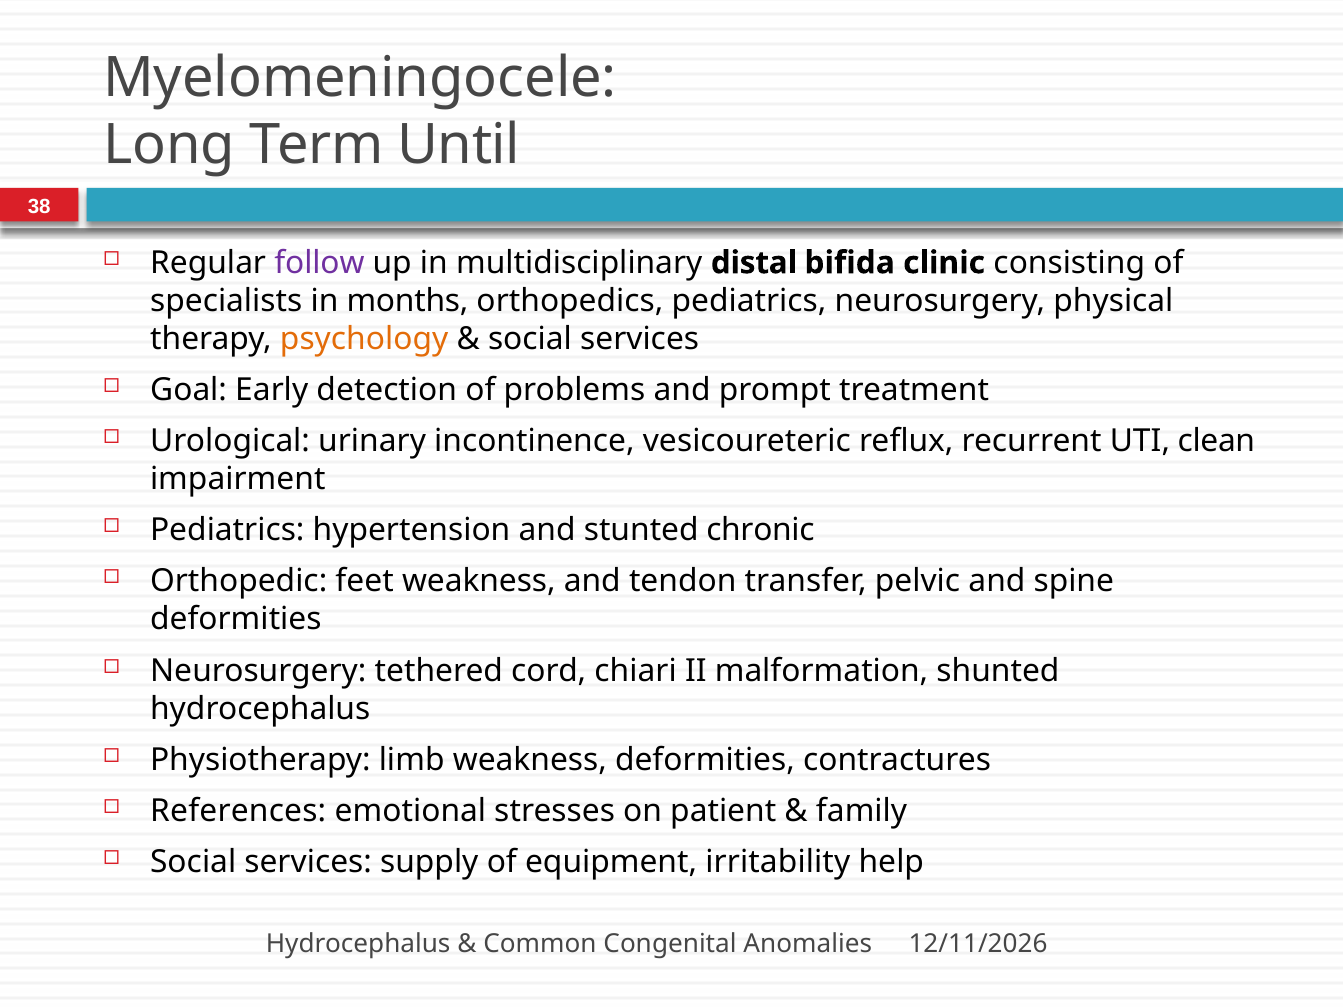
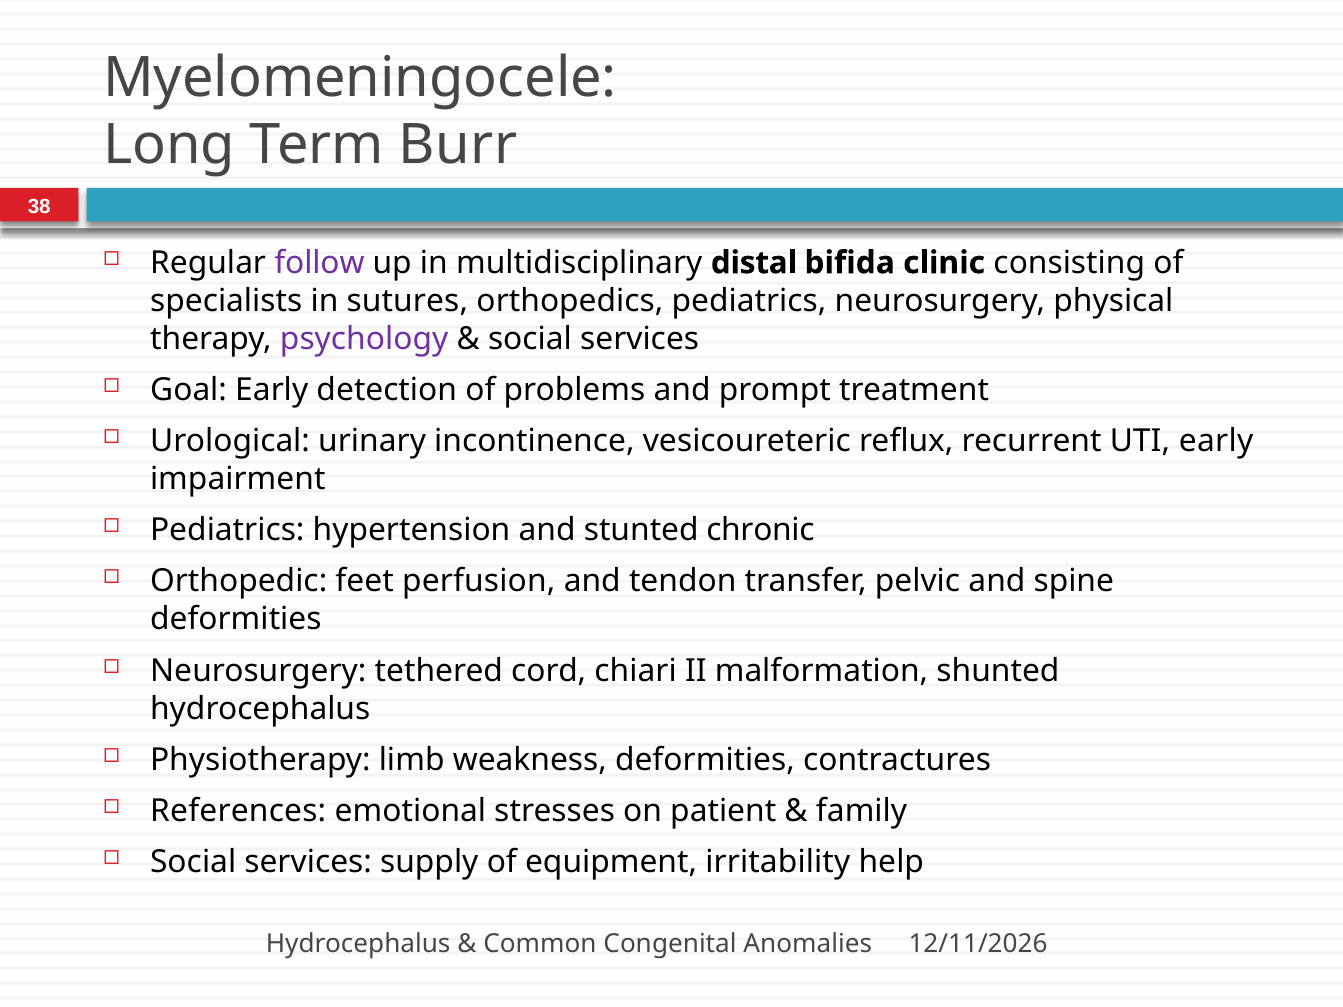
Until: Until -> Burr
months: months -> sutures
psychology colour: orange -> purple
UTI clean: clean -> early
feet weakness: weakness -> perfusion
